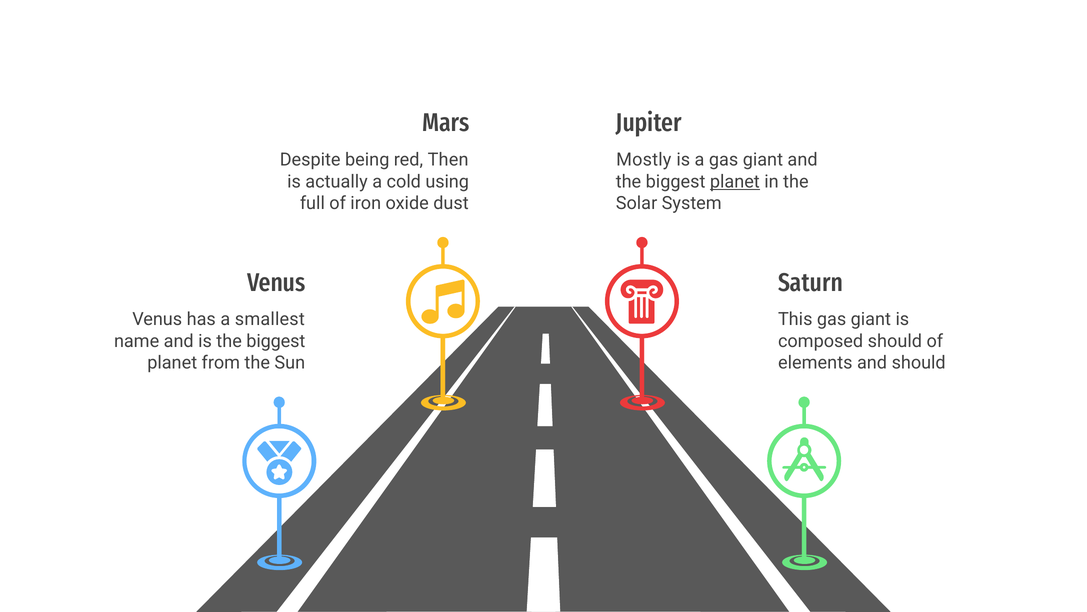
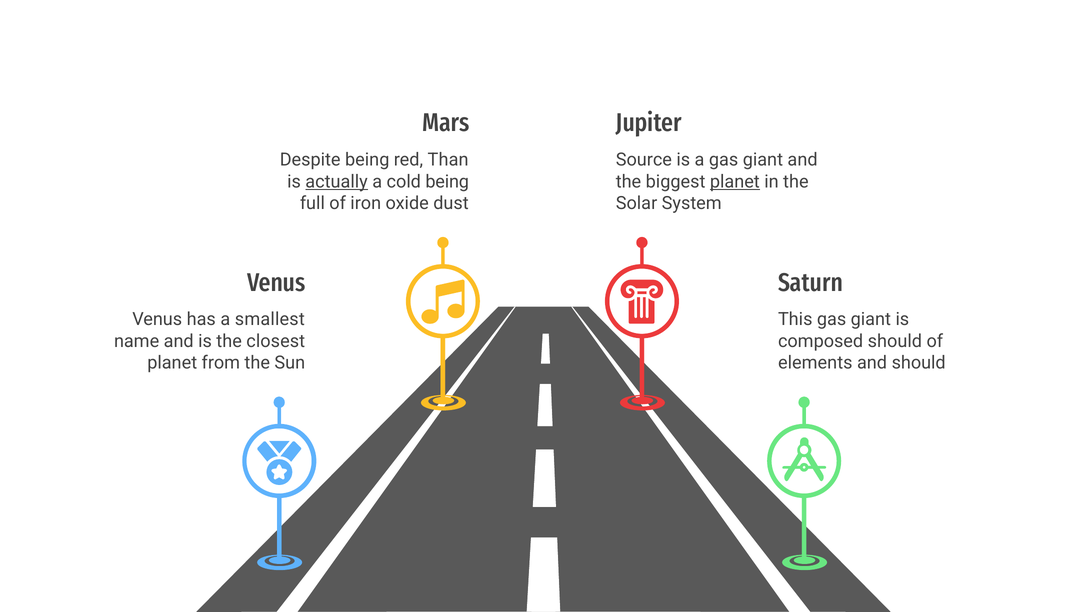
Then: Then -> Than
Mostly: Mostly -> Source
actually underline: none -> present
cold using: using -> being
is the biggest: biggest -> closest
